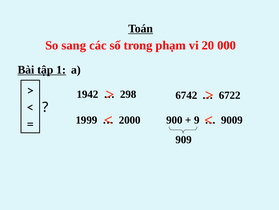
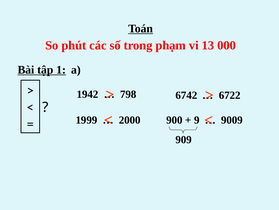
sang: sang -> phút
20: 20 -> 13
298: 298 -> 798
